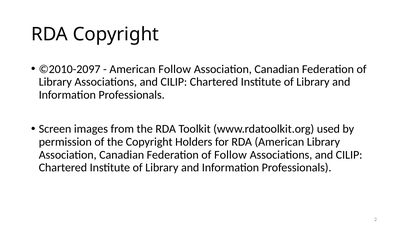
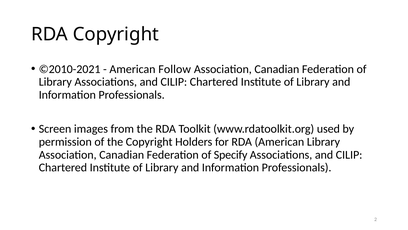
©2010-2097: ©2010-2097 -> ©2010-2021
of Follow: Follow -> Specify
